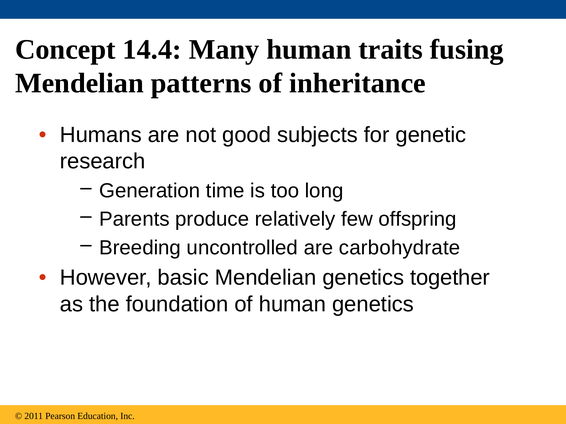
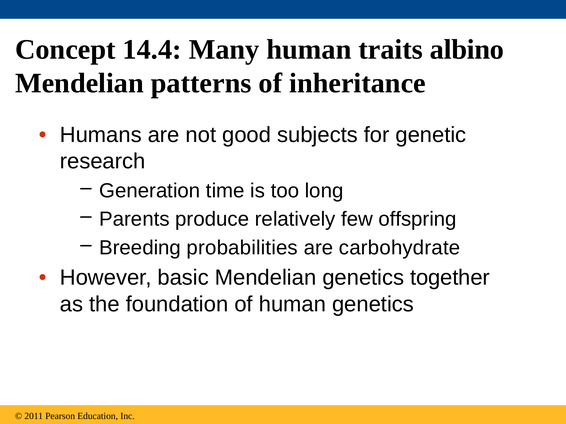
fusing: fusing -> albino
uncontrolled: uncontrolled -> probabilities
